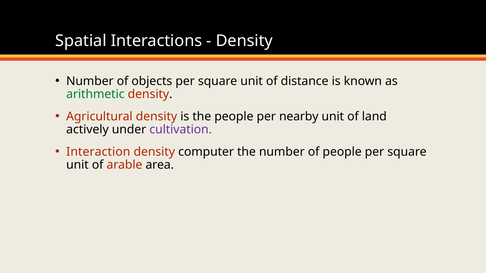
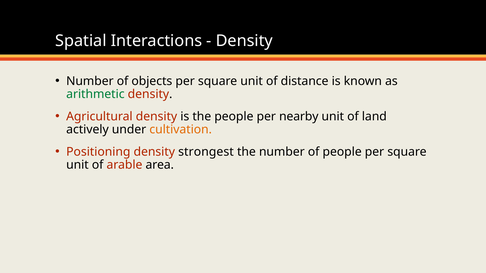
cultivation colour: purple -> orange
Interaction: Interaction -> Positioning
computer: computer -> strongest
